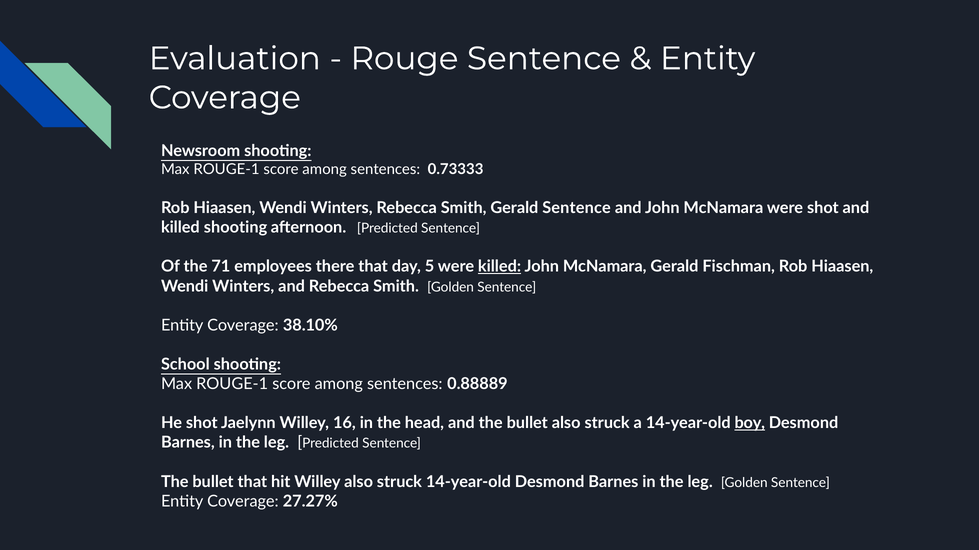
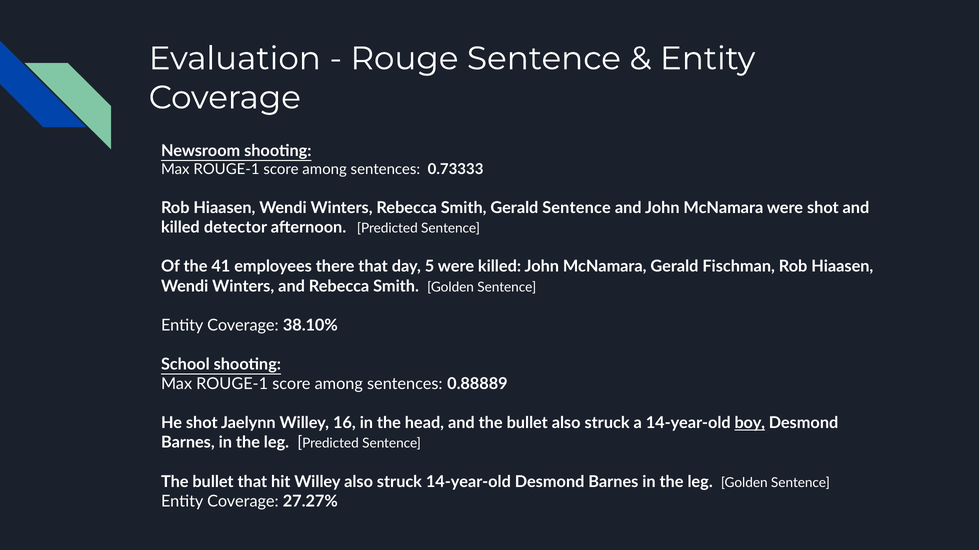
killed shooting: shooting -> detector
71: 71 -> 41
killed at (500, 267) underline: present -> none
